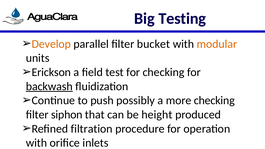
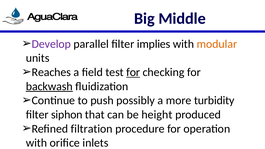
Testing: Testing -> Middle
Develop colour: orange -> purple
bucket: bucket -> implies
Erickson: Erickson -> Reaches
for at (133, 72) underline: none -> present
more checking: checking -> turbidity
